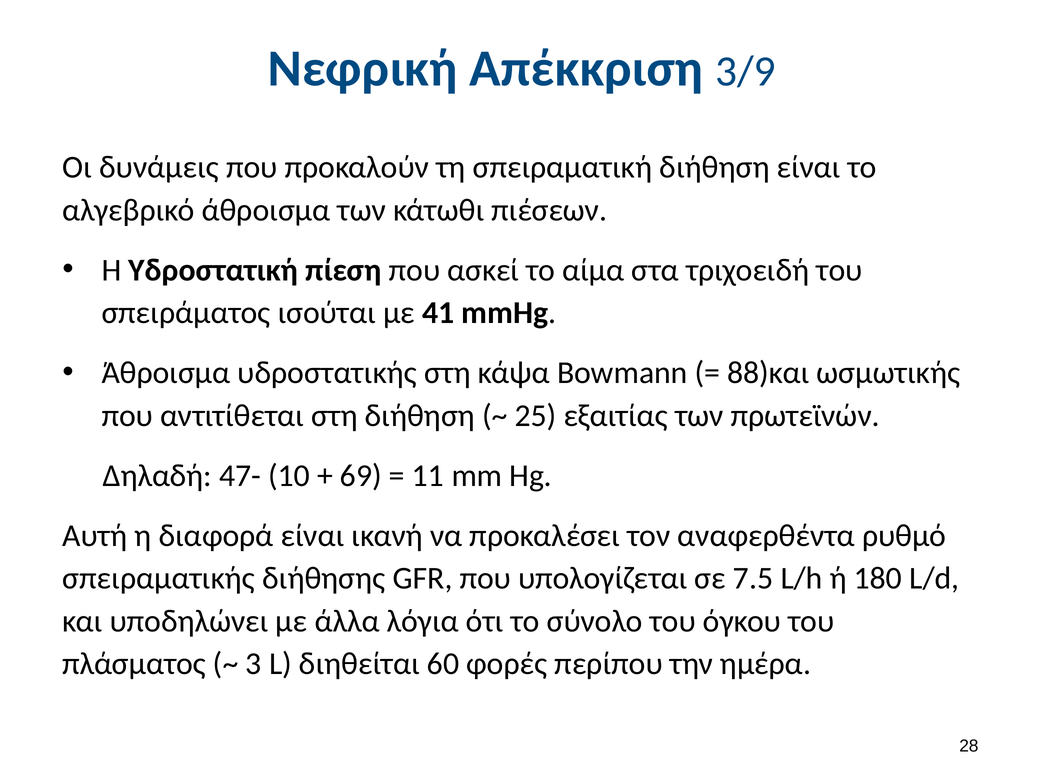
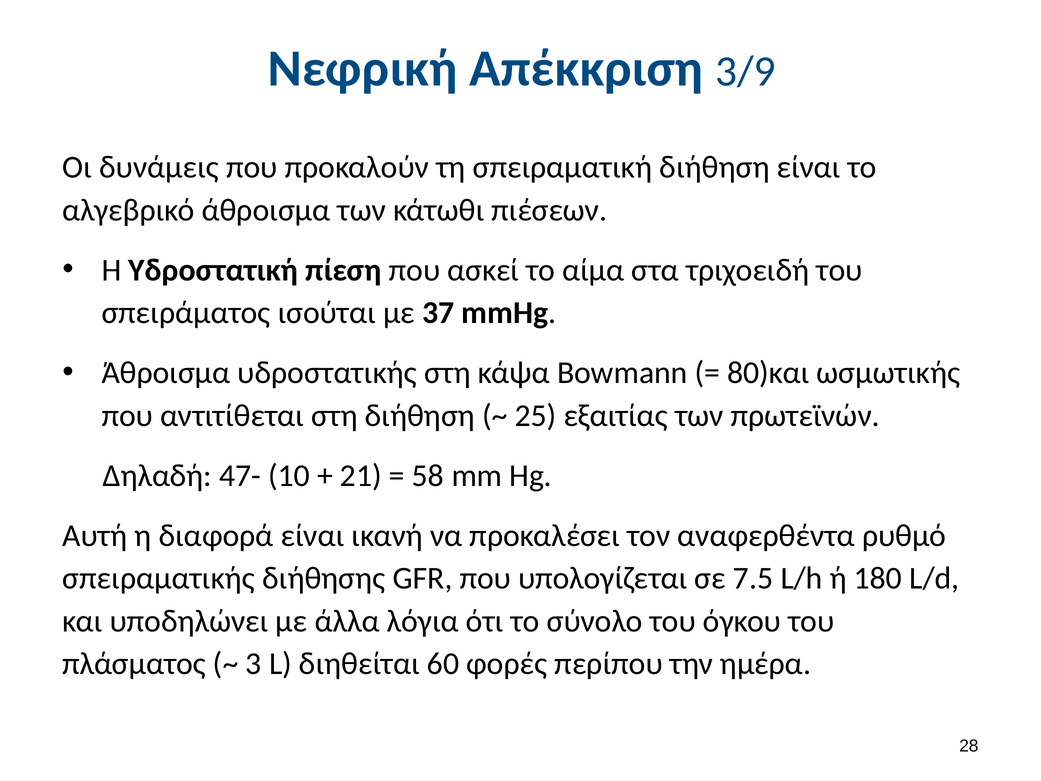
41: 41 -> 37
88)και: 88)και -> 80)και
69: 69 -> 21
11: 11 -> 58
